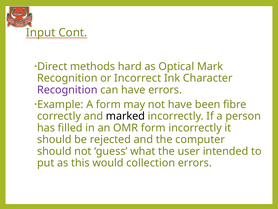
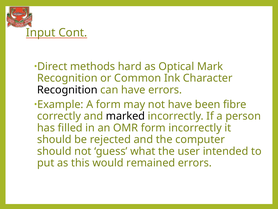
Incorrect: Incorrect -> Common
Recognition at (67, 90) colour: purple -> black
collection: collection -> remained
